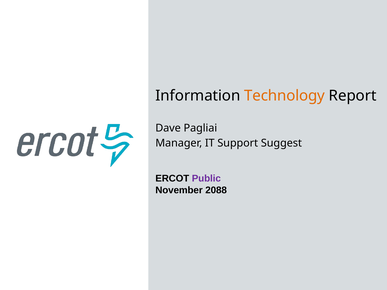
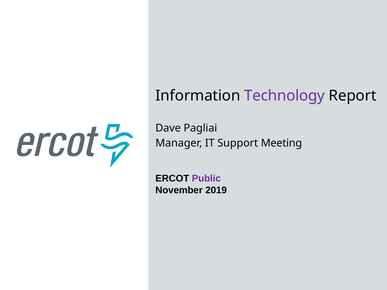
Technology colour: orange -> purple
Suggest: Suggest -> Meeting
2088: 2088 -> 2019
